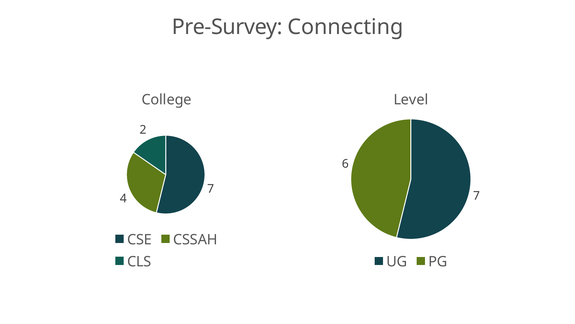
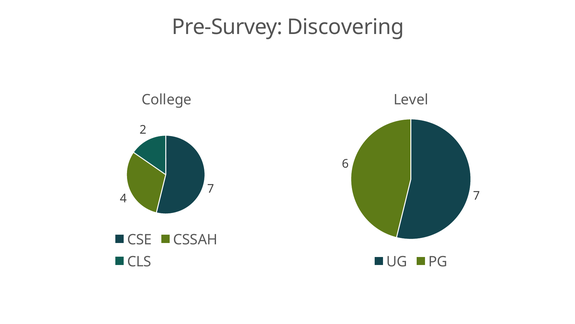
Connecting: Connecting -> Discovering
